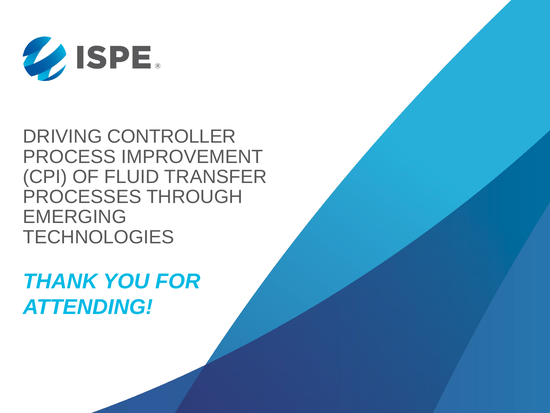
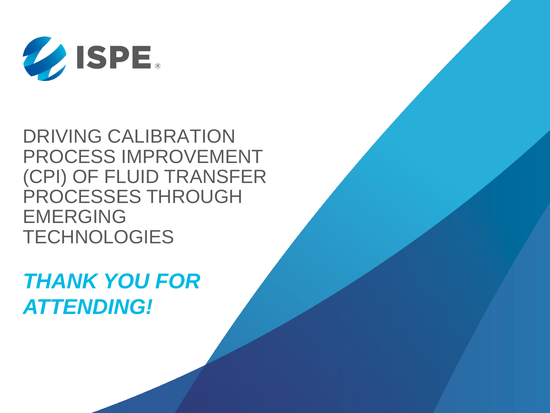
CONTROLLER: CONTROLLER -> CALIBRATION
